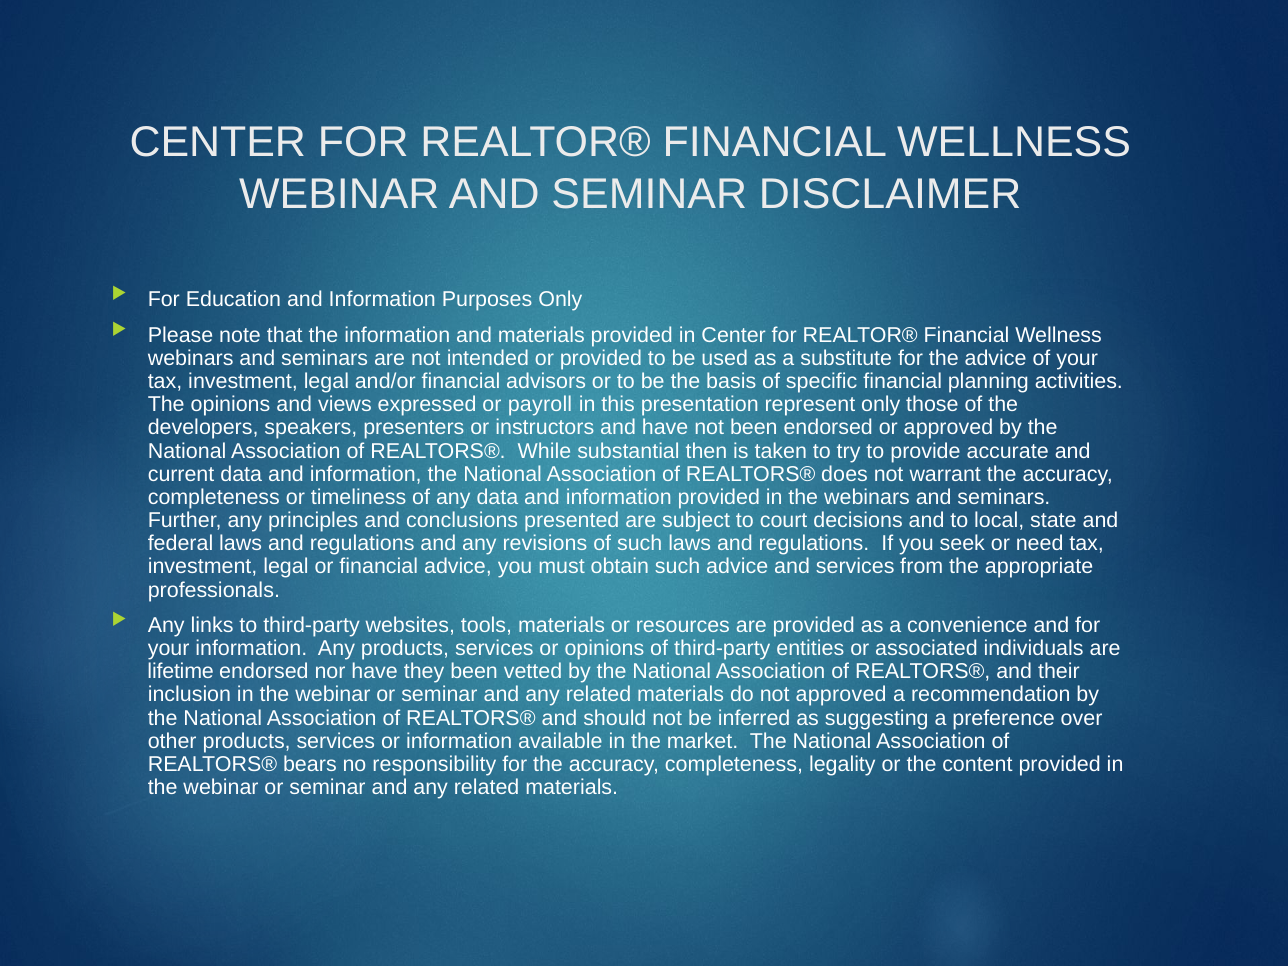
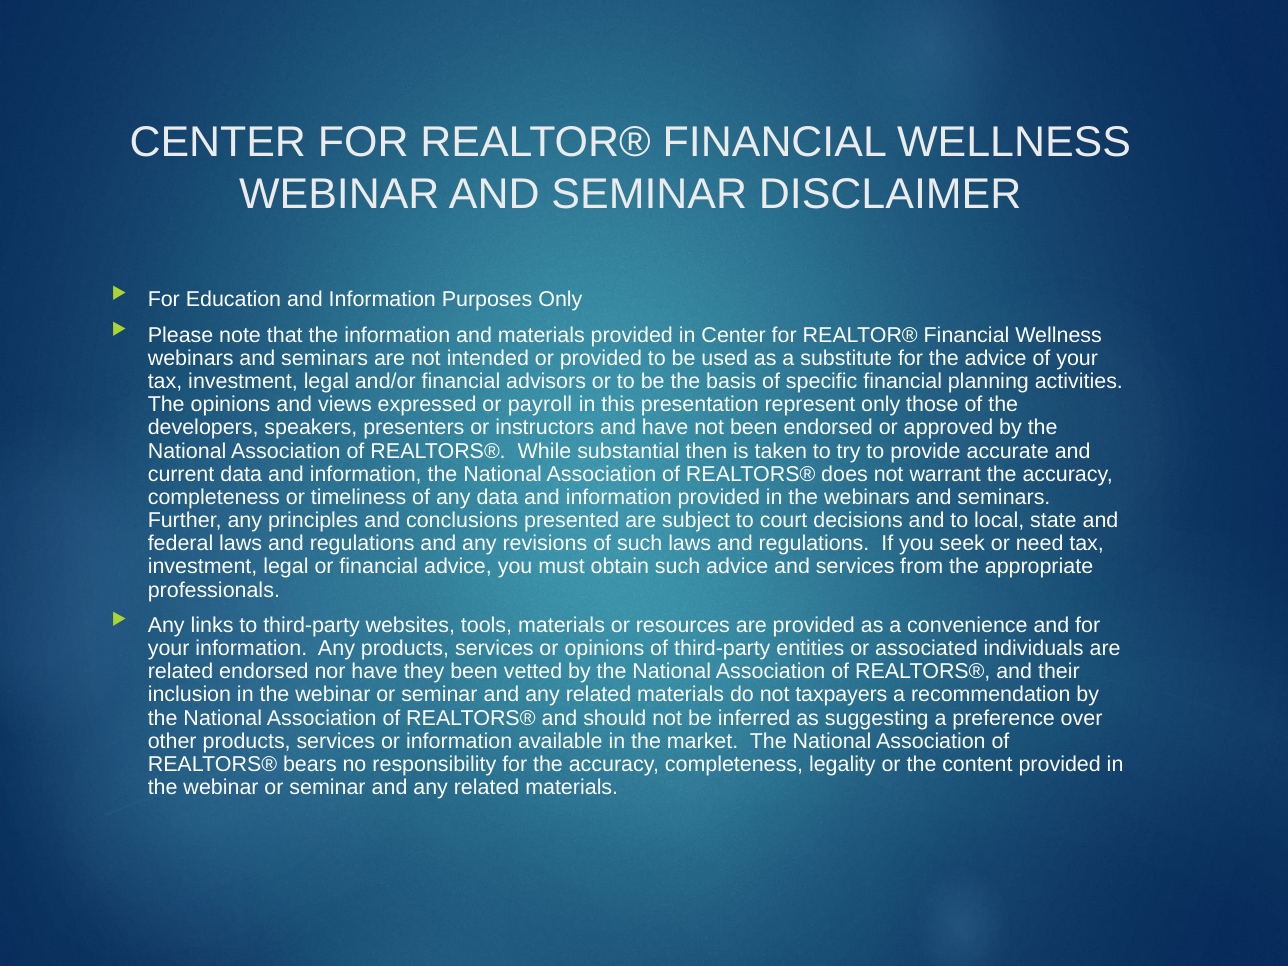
lifetime at (181, 672): lifetime -> related
not approved: approved -> taxpayers
